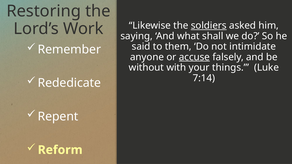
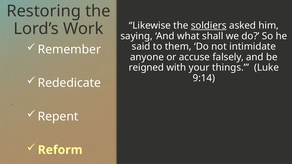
accuse underline: present -> none
without: without -> reigned
7:14: 7:14 -> 9:14
